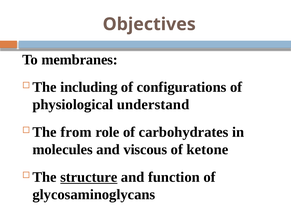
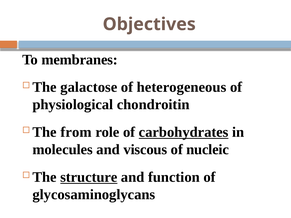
including: including -> galactose
configurations: configurations -> heterogeneous
understand: understand -> chondroitin
carbohydrates underline: none -> present
ketone: ketone -> nucleic
